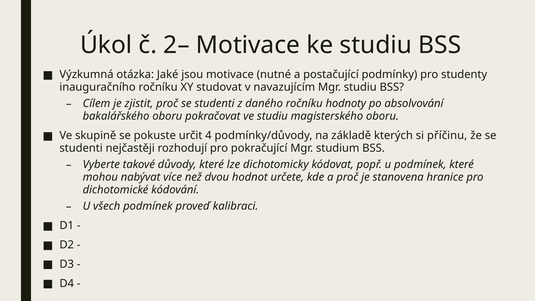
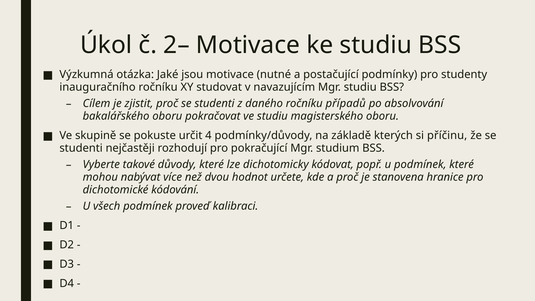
hodnoty: hodnoty -> případů
